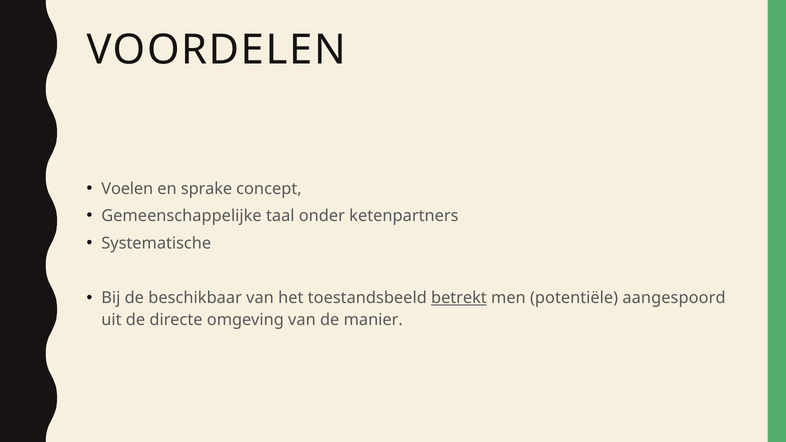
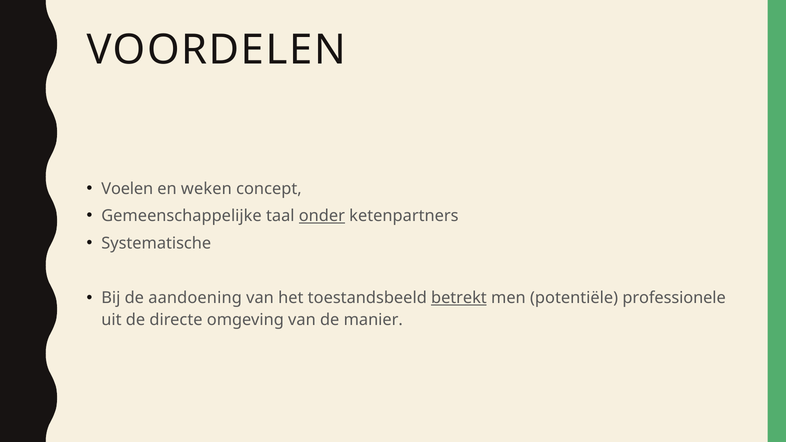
sprake: sprake -> weken
onder underline: none -> present
beschikbaar: beschikbaar -> aandoening
aangespoord: aangespoord -> professionele
